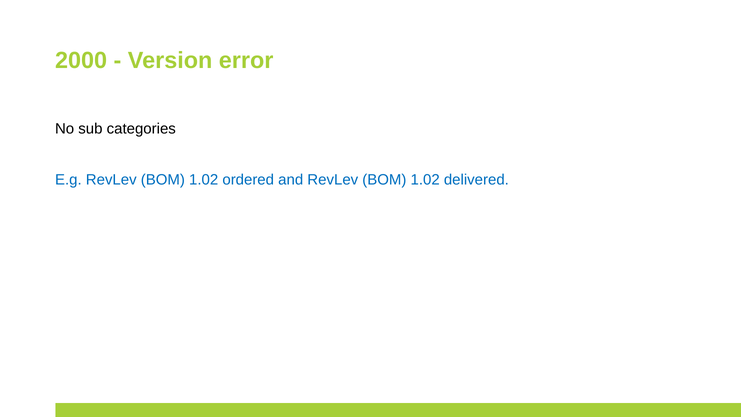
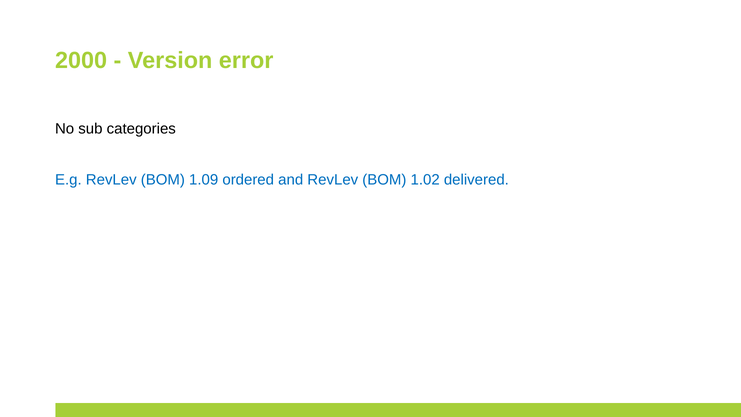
E.g RevLev BOM 1.02: 1.02 -> 1.09
